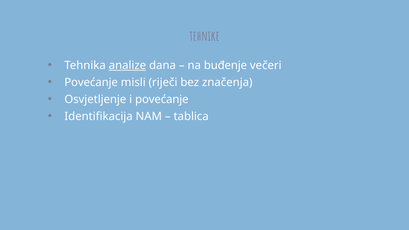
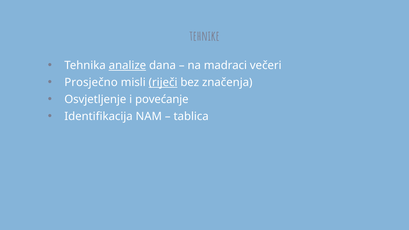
buđenje: buđenje -> madraci
Povećanje at (91, 82): Povećanje -> Prosječno
riječi underline: none -> present
